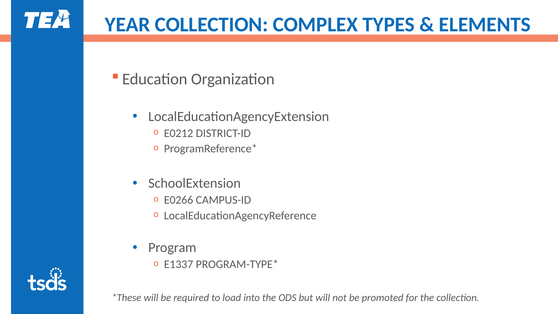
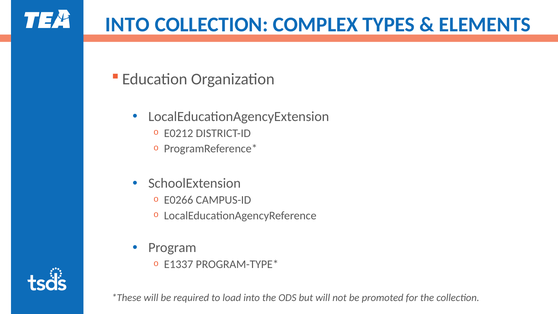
YEAR at (128, 25): YEAR -> INTO
